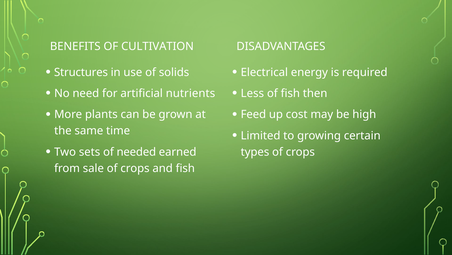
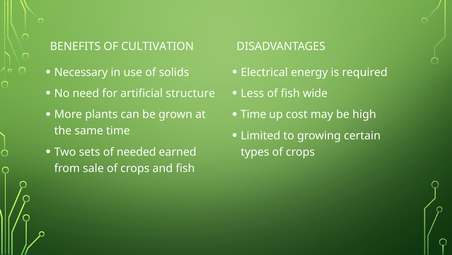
Structures: Structures -> Necessary
nutrients: nutrients -> structure
then: then -> wide
Feed at (253, 114): Feed -> Time
